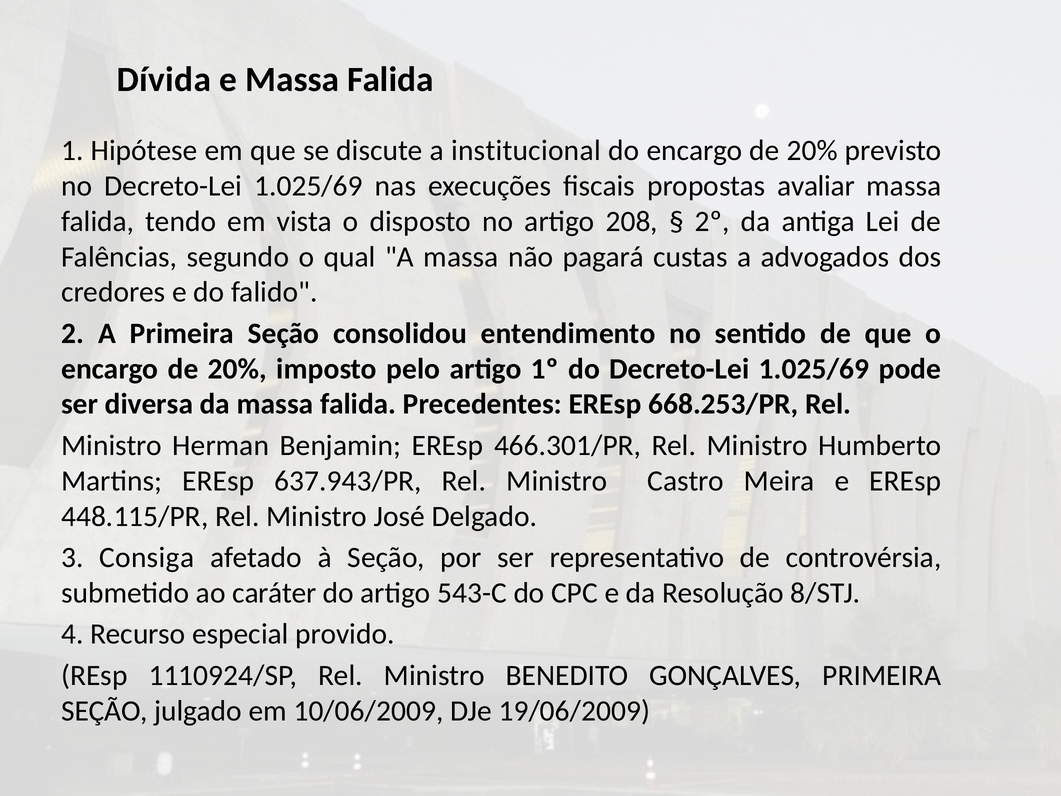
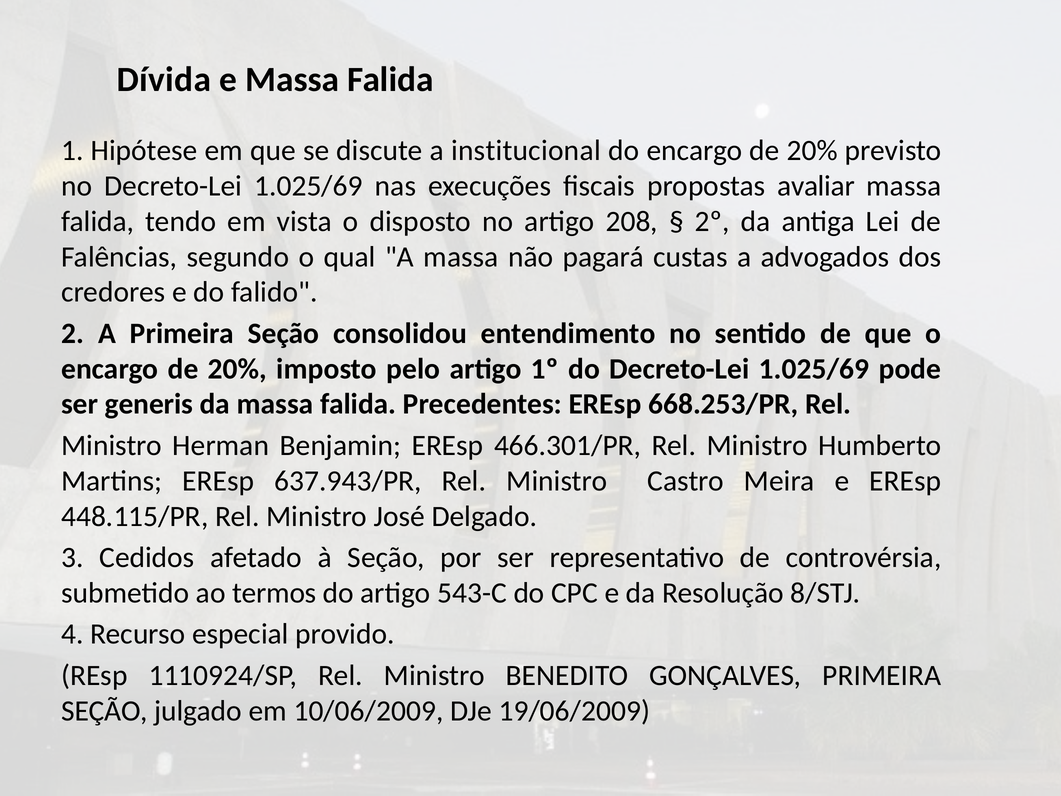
diversa: diversa -> generis
Consiga: Consiga -> Cedidos
caráter: caráter -> termos
